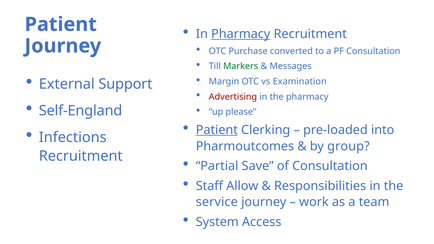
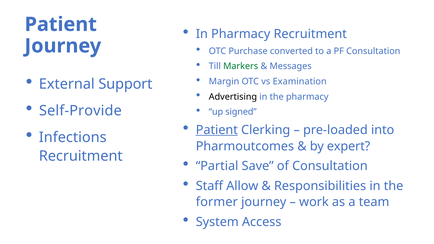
Pharmacy at (241, 34) underline: present -> none
Advertising colour: red -> black
Self-England: Self-England -> Self-Provide
please: please -> signed
group: group -> expert
service: service -> former
